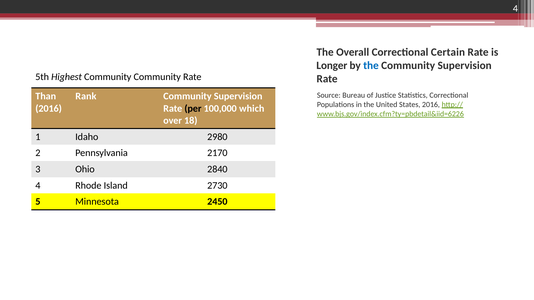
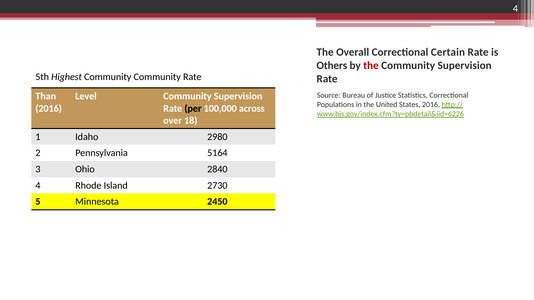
Longer: Longer -> Others
the at (371, 65) colour: blue -> red
Rank: Rank -> Level
which: which -> across
2170: 2170 -> 5164
